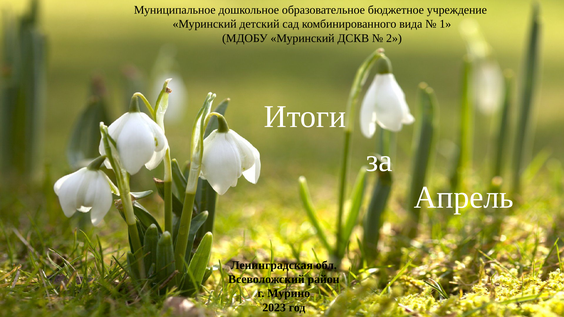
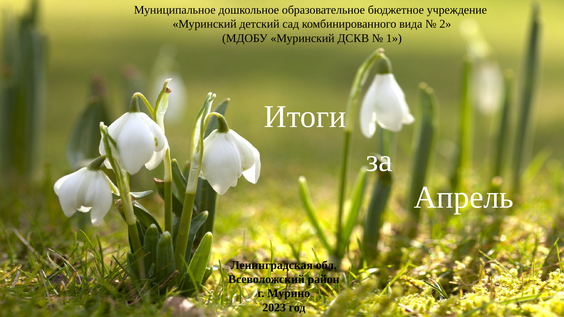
1: 1 -> 2
2: 2 -> 1
